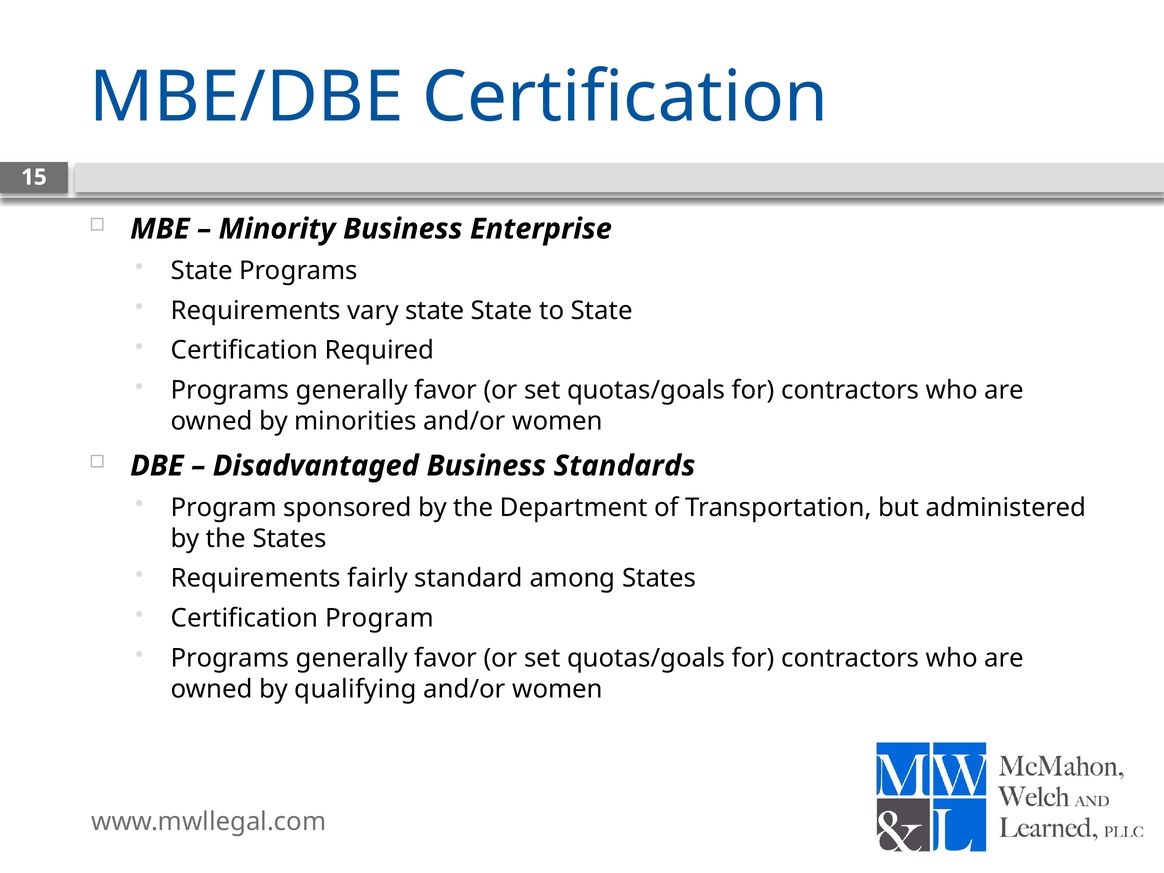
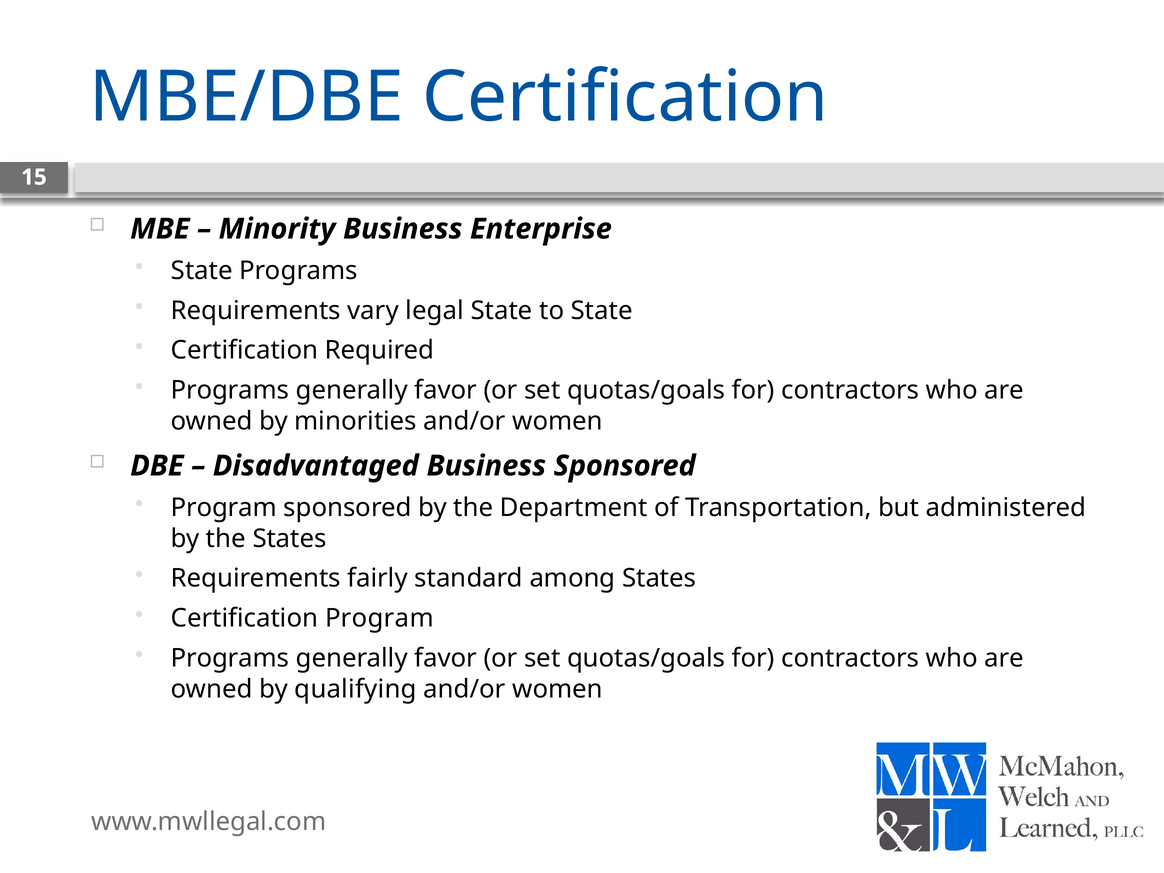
vary state: state -> legal
Business Standards: Standards -> Sponsored
